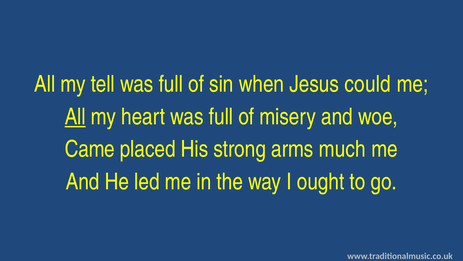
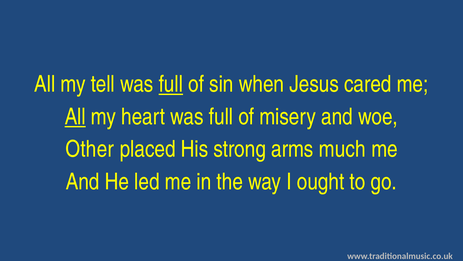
full at (171, 84) underline: none -> present
could: could -> cared
Came: Came -> Other
